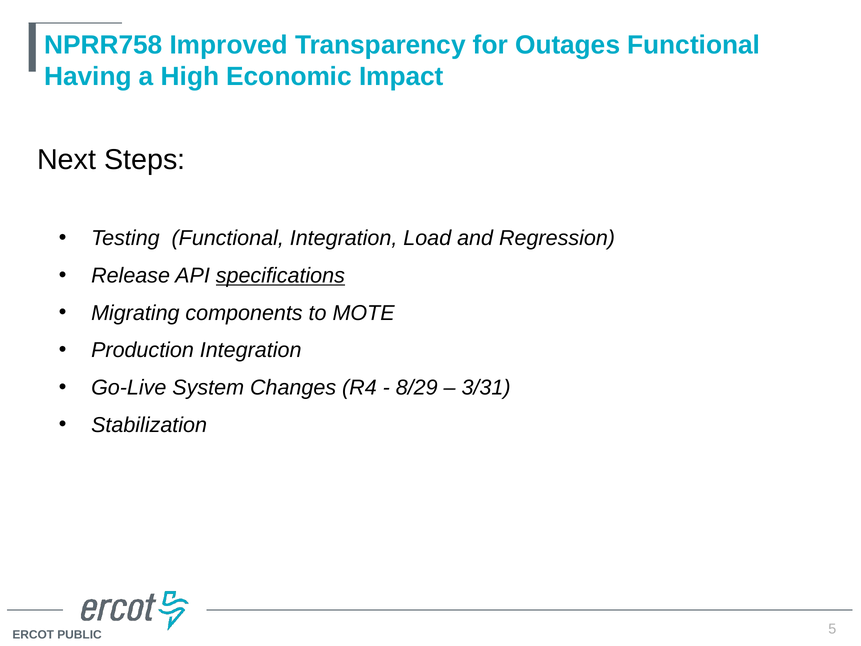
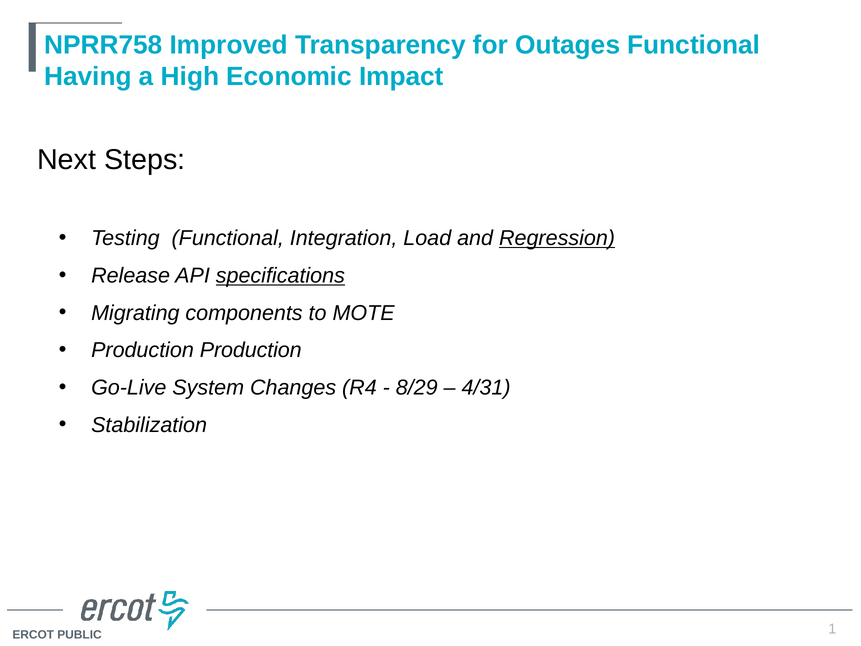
Regression underline: none -> present
Production Integration: Integration -> Production
3/31: 3/31 -> 4/31
5: 5 -> 1
